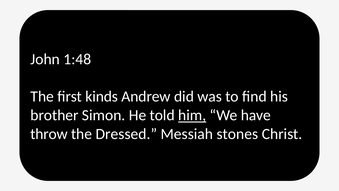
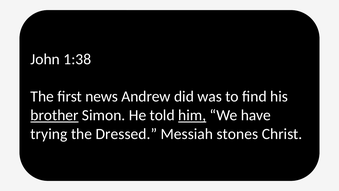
1:48: 1:48 -> 1:38
kinds: kinds -> news
brother underline: none -> present
throw: throw -> trying
